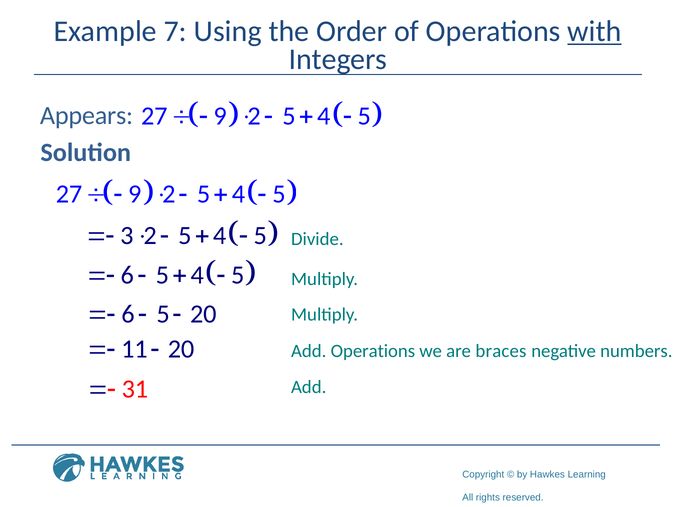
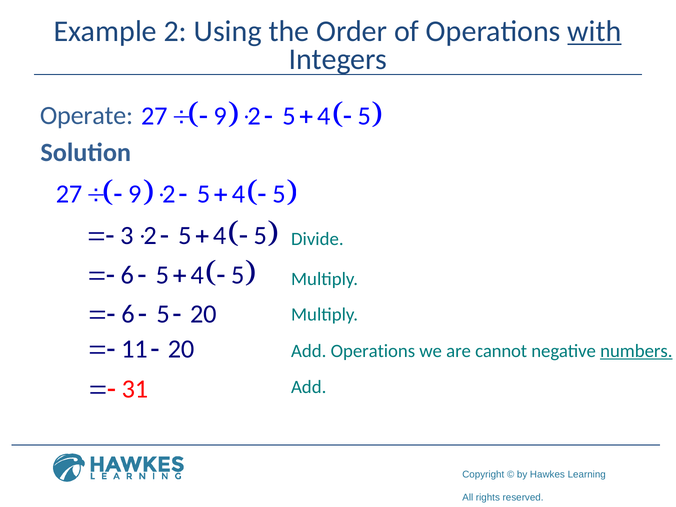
Example 7: 7 -> 2
Appears: Appears -> Operate
braces: braces -> cannot
numbers underline: none -> present
